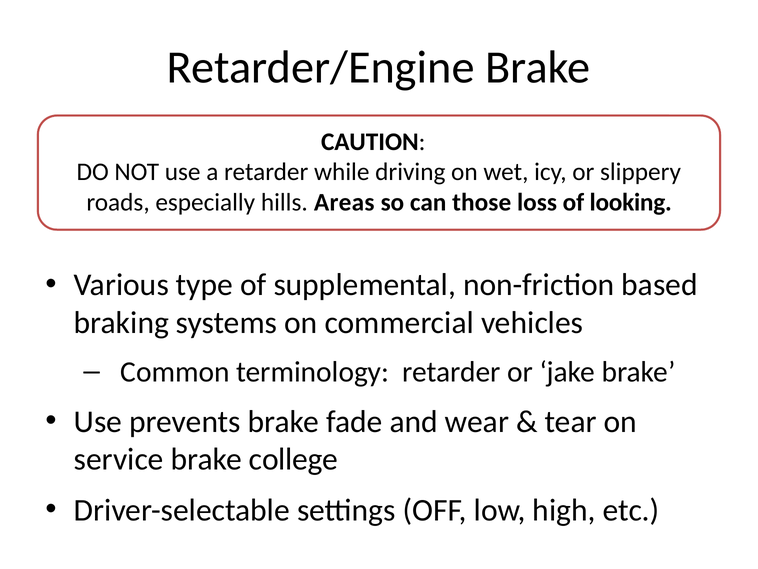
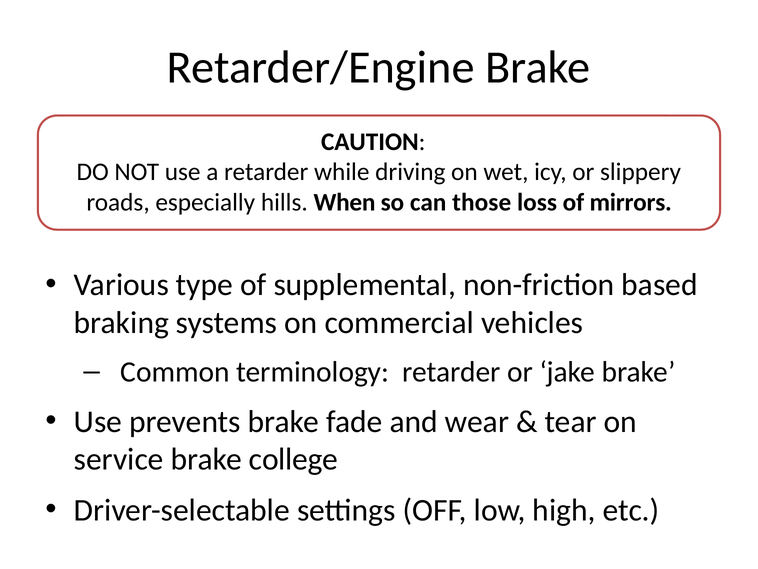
Areas: Areas -> When
looking: looking -> mirrors
